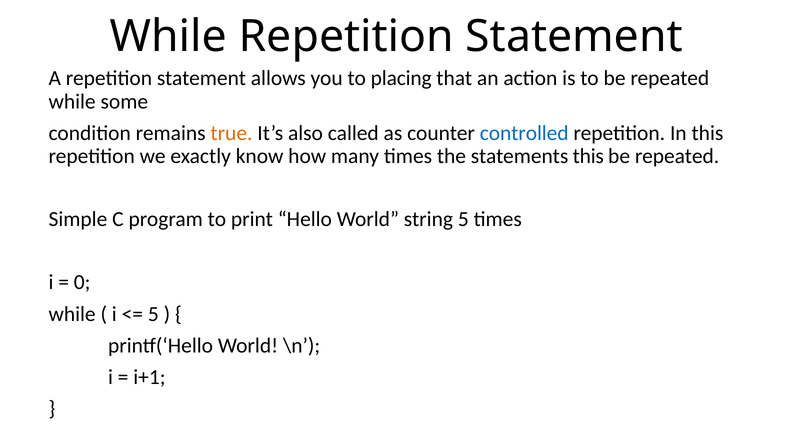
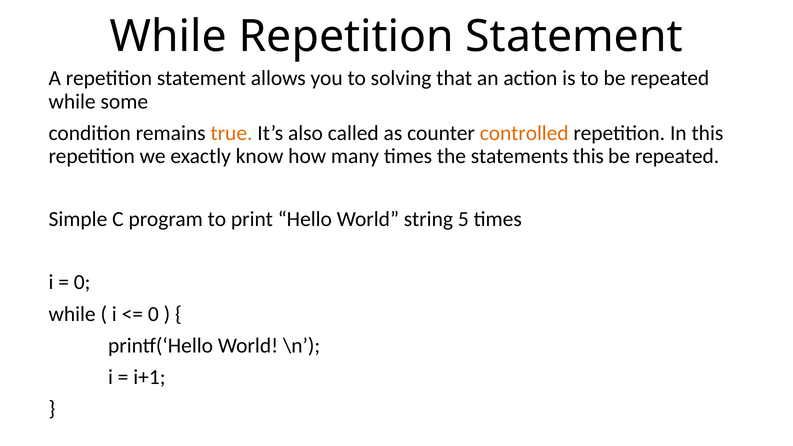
placing: placing -> solving
controlled colour: blue -> orange
5 at (153, 314): 5 -> 0
